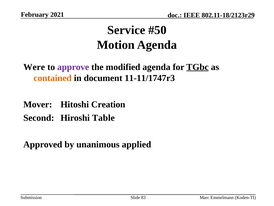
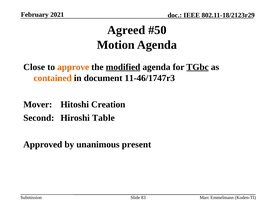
Service: Service -> Agreed
Were: Were -> Close
approve colour: purple -> orange
modified underline: none -> present
11-11/1747r3: 11-11/1747r3 -> 11-46/1747r3
applied: applied -> present
